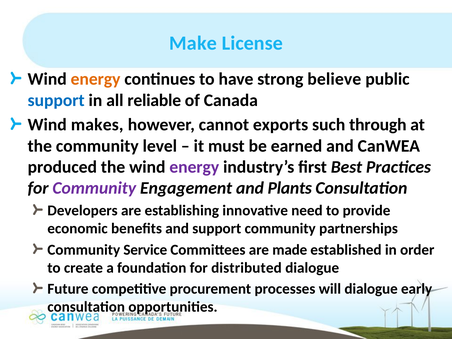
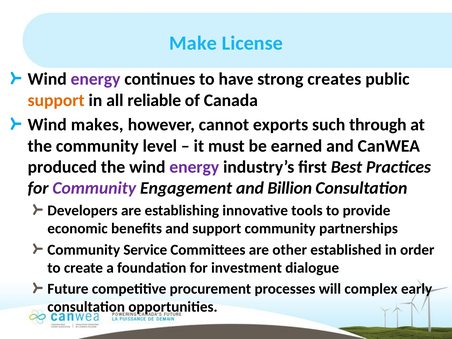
energy at (96, 79) colour: orange -> purple
believe: believe -> creates
support at (56, 100) colour: blue -> orange
Plants: Plants -> Billion
need: need -> tools
made: made -> other
distributed: distributed -> investment
will dialogue: dialogue -> complex
